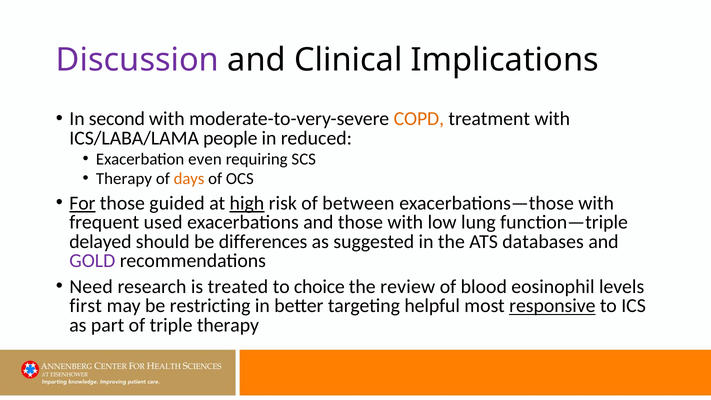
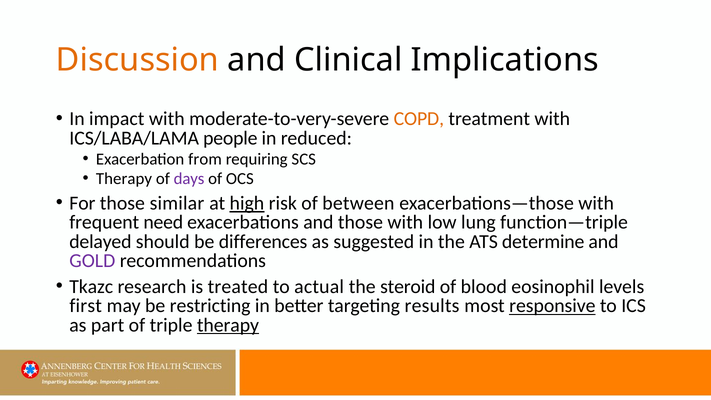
Discussion colour: purple -> orange
second: second -> impact
even: even -> from
days colour: orange -> purple
For underline: present -> none
guided: guided -> similar
used: used -> need
databases: databases -> determine
Need: Need -> Tkazc
choice: choice -> actual
review: review -> steroid
helpful: helpful -> results
therapy at (228, 325) underline: none -> present
